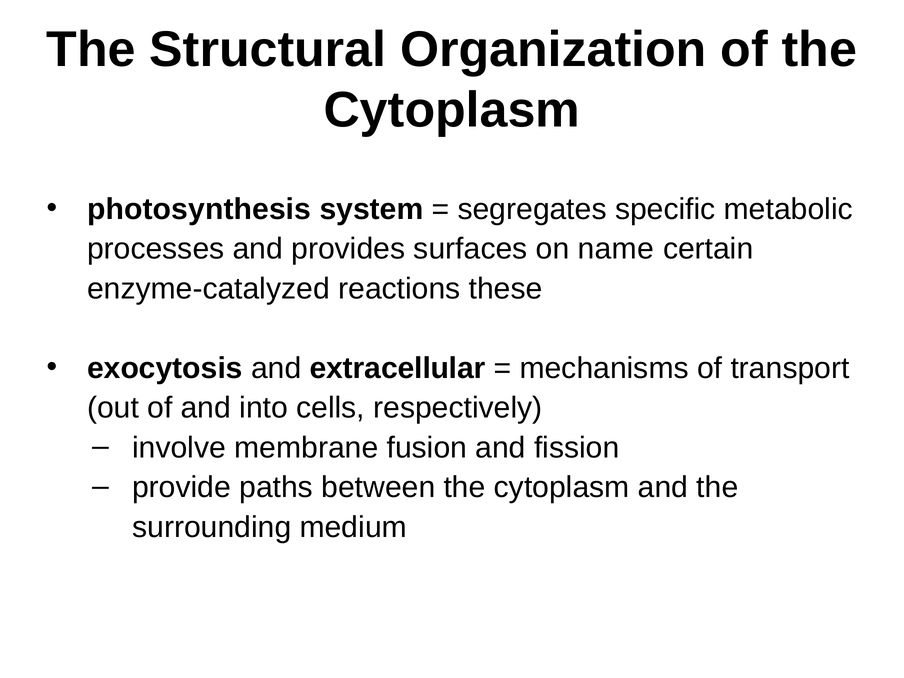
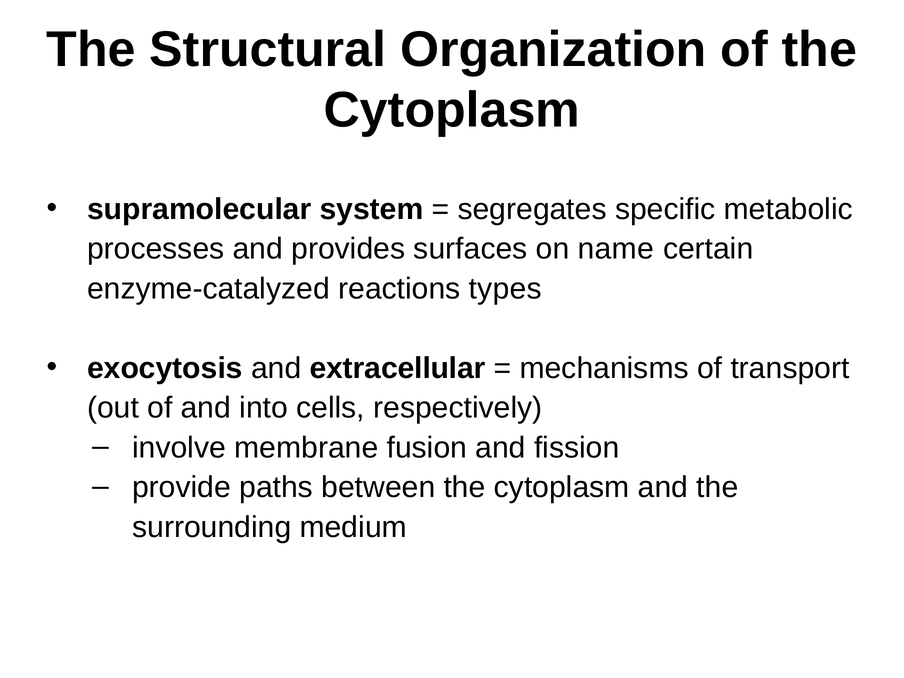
photosynthesis: photosynthesis -> supramolecular
these: these -> types
